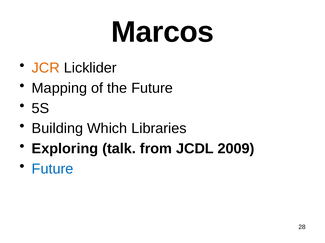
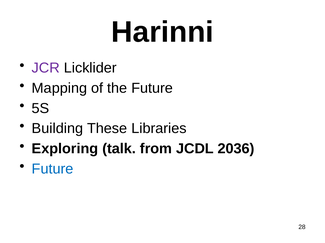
Marcos: Marcos -> Harinni
JCR colour: orange -> purple
Which: Which -> These
2009: 2009 -> 2036
